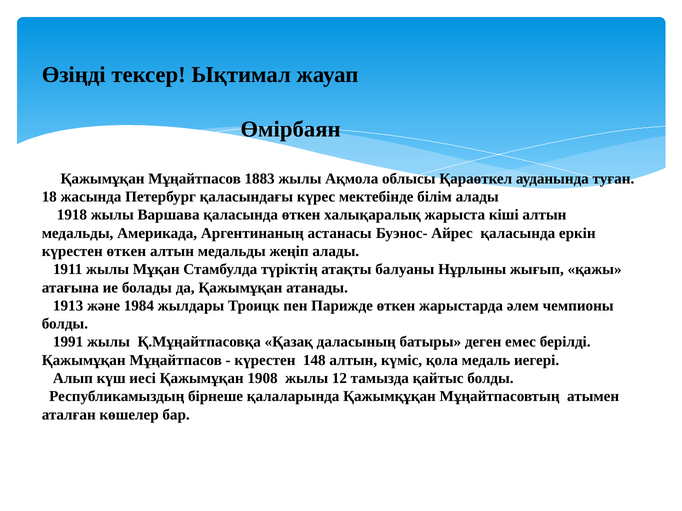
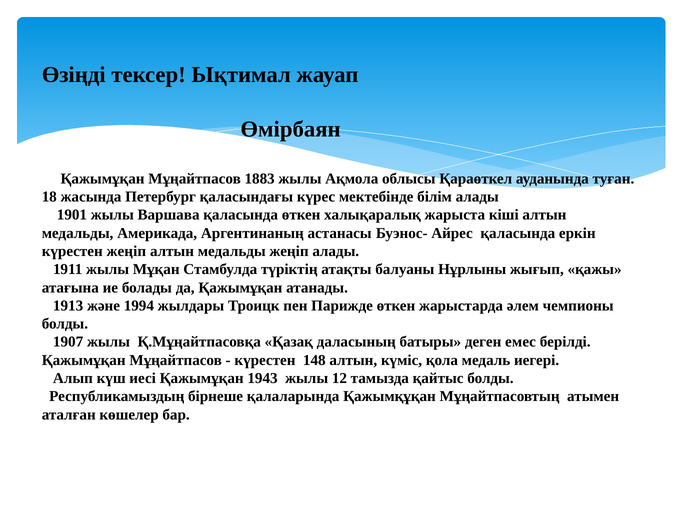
1918: 1918 -> 1901
күрестен өткен: өткен -> жеңіп
1984: 1984 -> 1994
1991: 1991 -> 1907
1908: 1908 -> 1943
